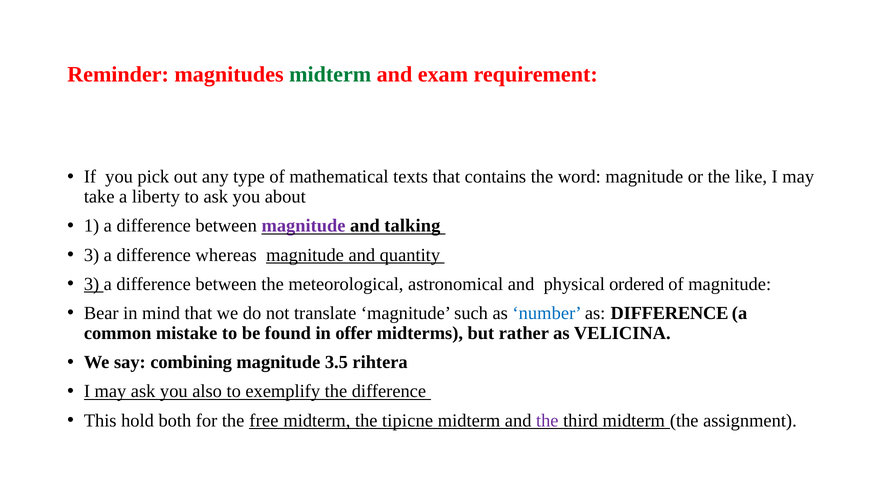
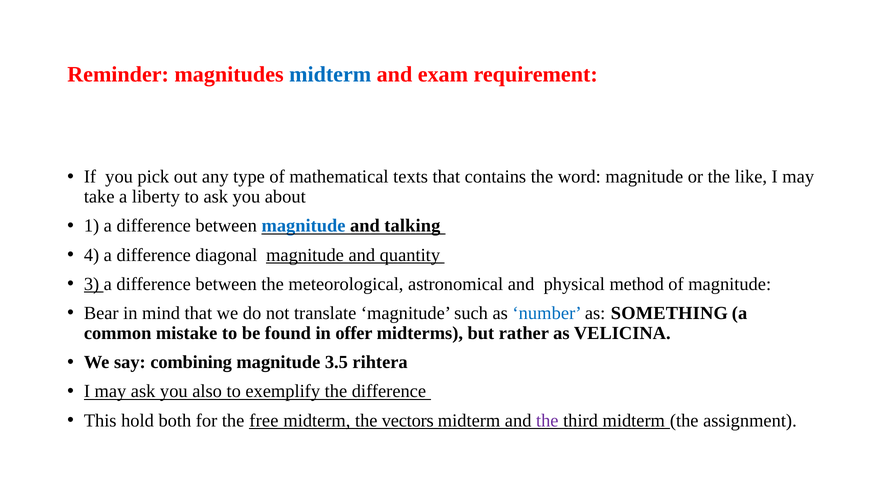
midterm at (330, 74) colour: green -> blue
magnitude at (304, 226) colour: purple -> blue
3 at (92, 255): 3 -> 4
whereas: whereas -> diagonal
ordered: ordered -> method
as DIFFERENCE: DIFFERENCE -> SOMETHING
tipicne: tipicne -> vectors
